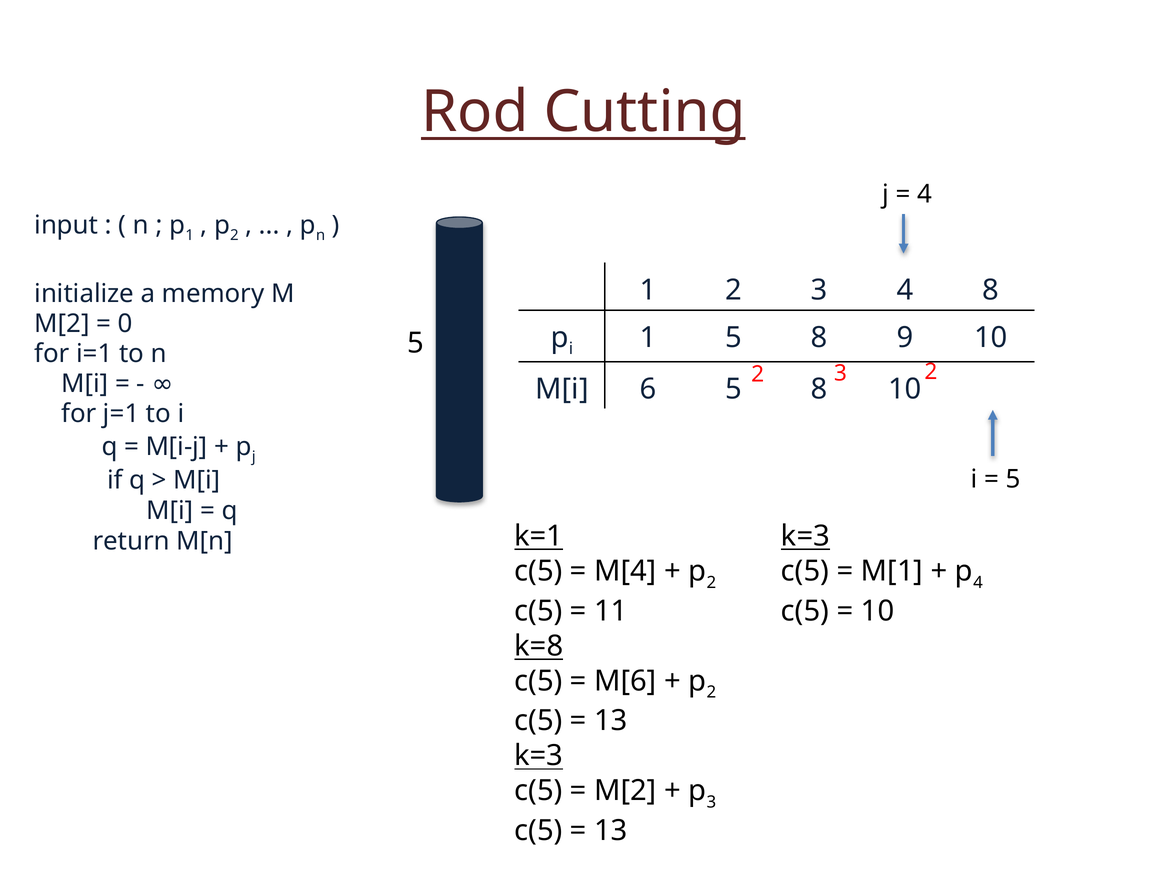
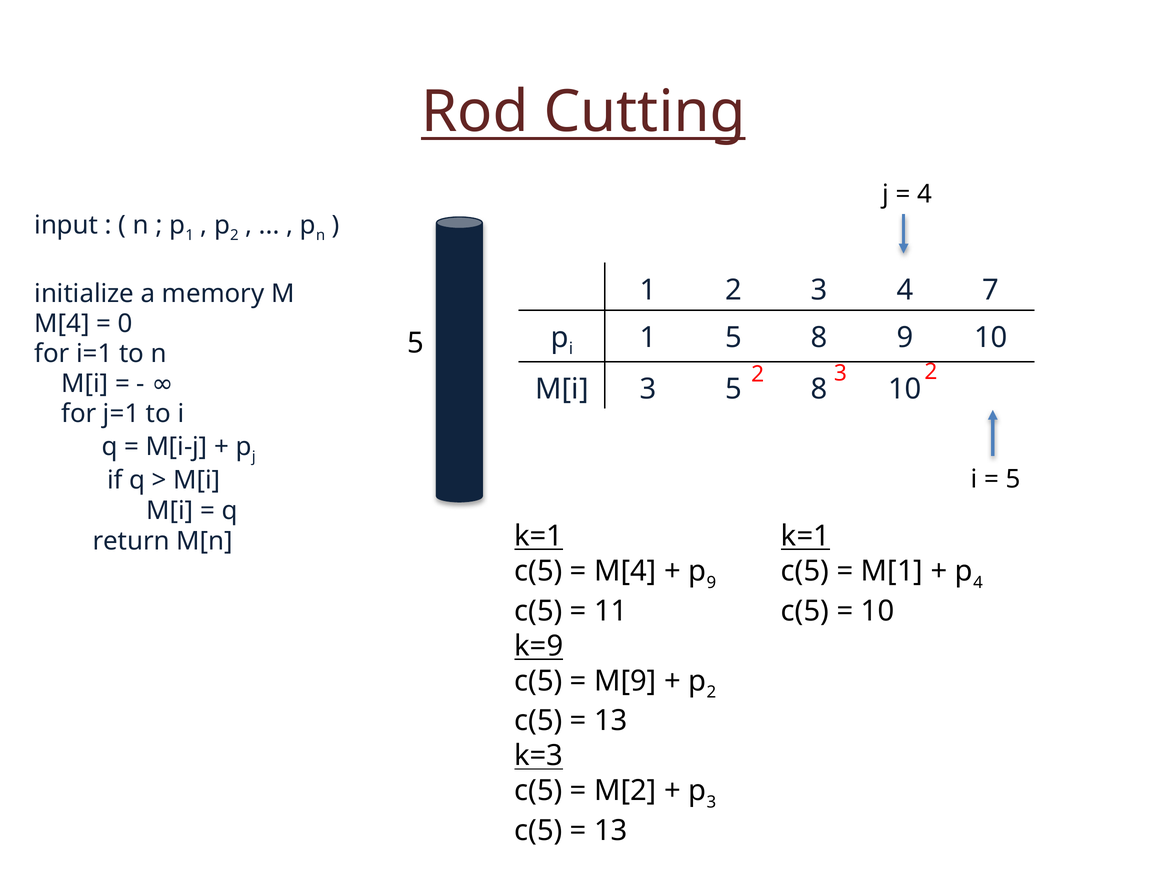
4 8: 8 -> 7
M[2 at (62, 324): M[2 -> M[4
M[i 6: 6 -> 3
k=3 at (805, 536): k=3 -> k=1
2 at (711, 583): 2 -> 9
k=8: k=8 -> k=9
M[6: M[6 -> M[9
